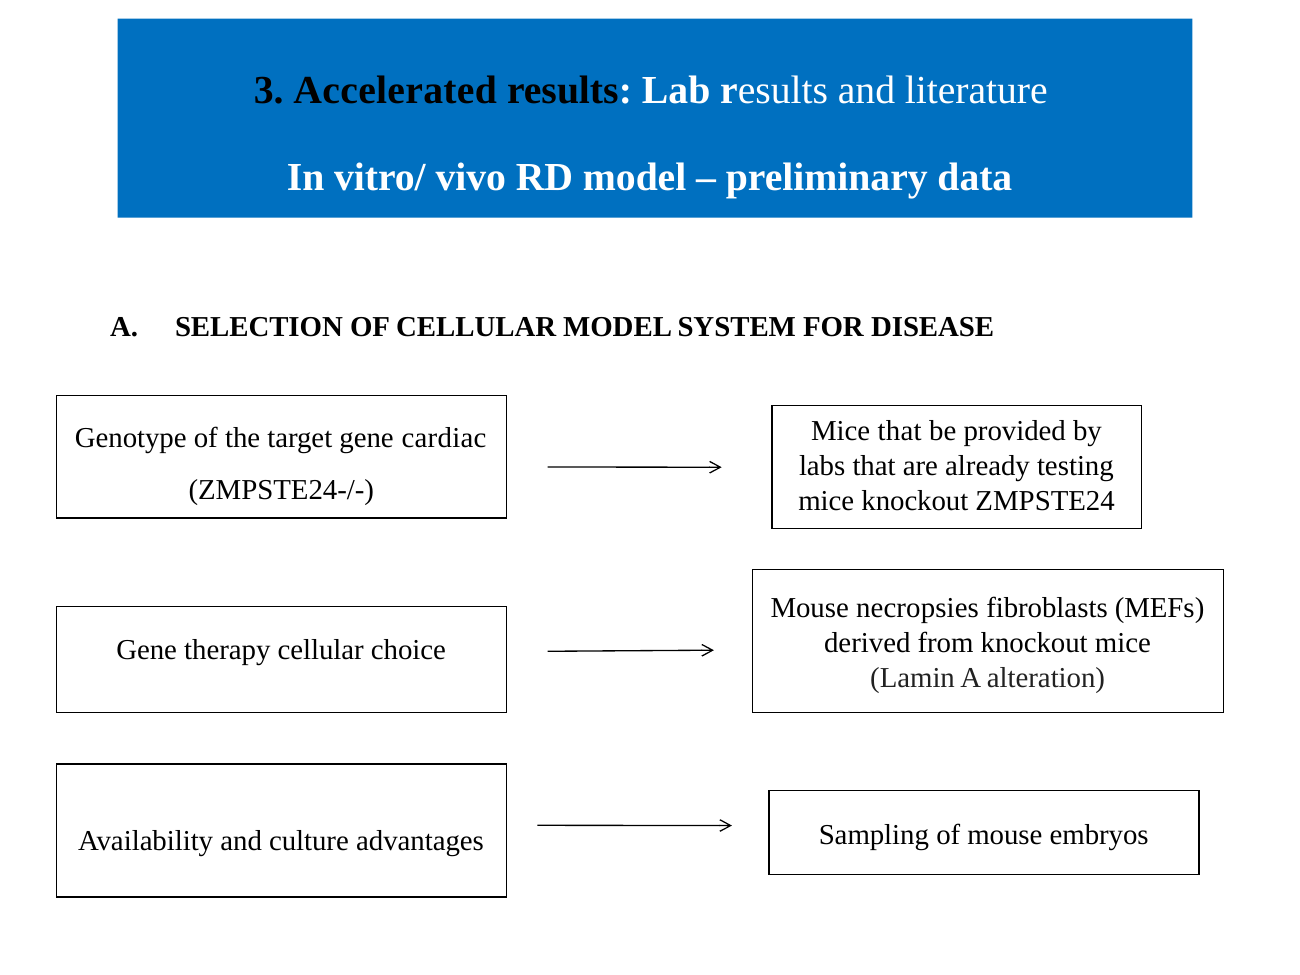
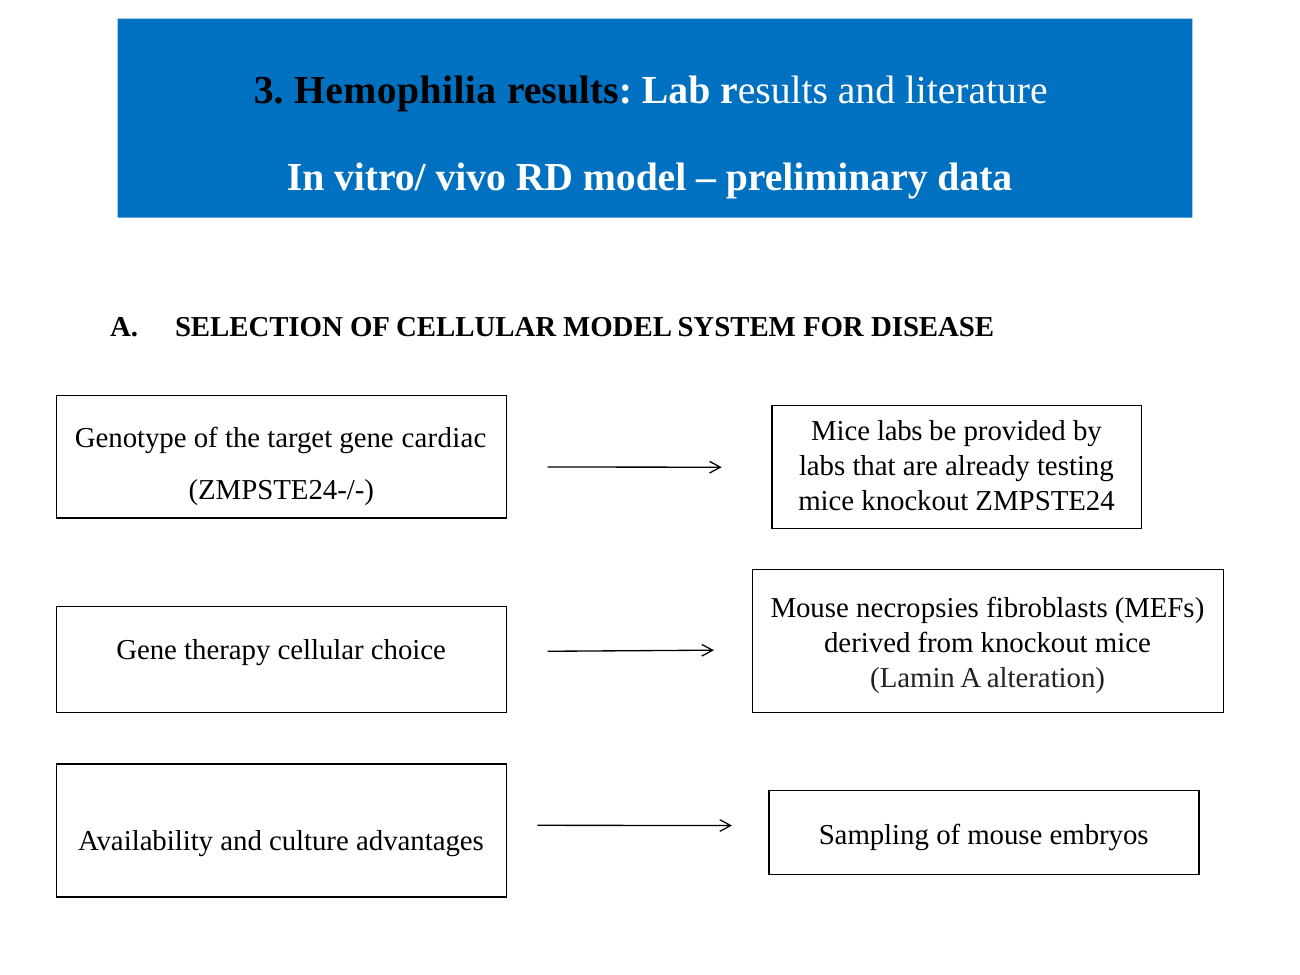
Accelerated: Accelerated -> Hemophilia
Mice that: that -> labs
